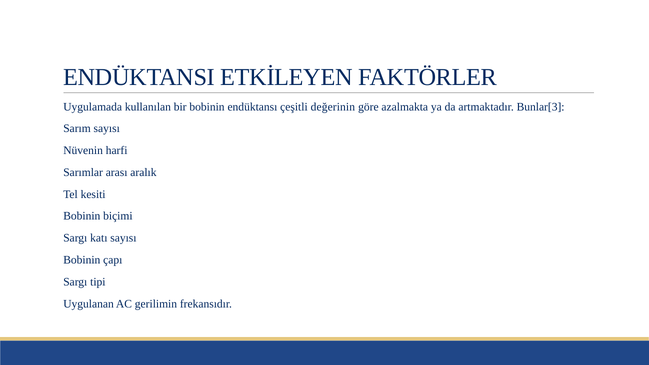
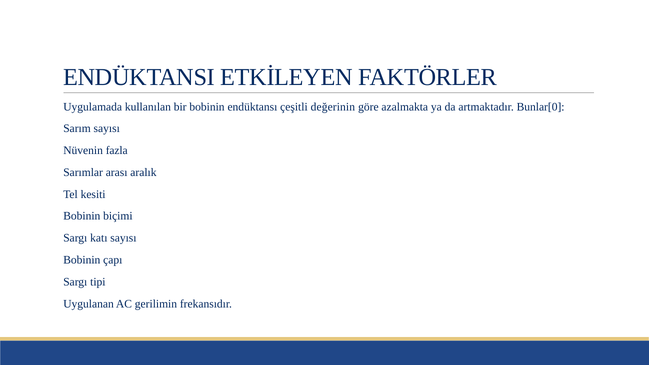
Bunlar[3: Bunlar[3 -> Bunlar[0
harfi: harfi -> fazla
